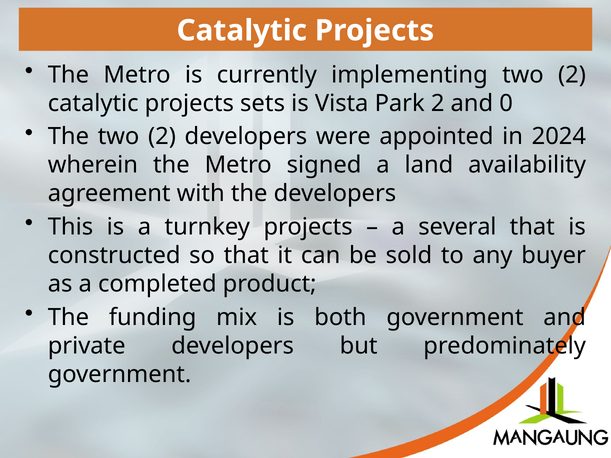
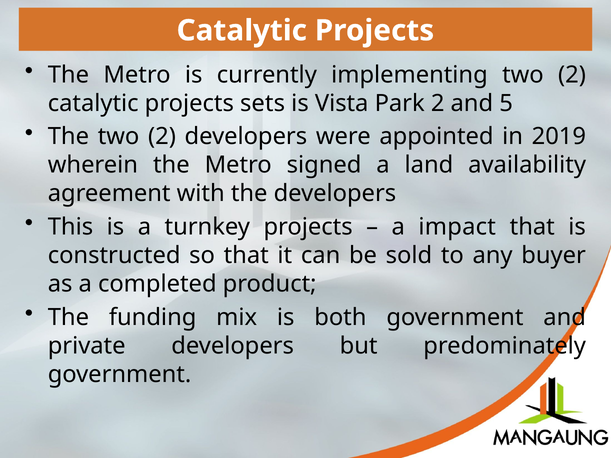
0: 0 -> 5
2024: 2024 -> 2019
several: several -> impact
